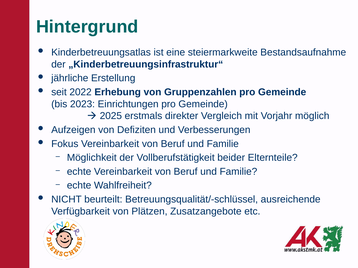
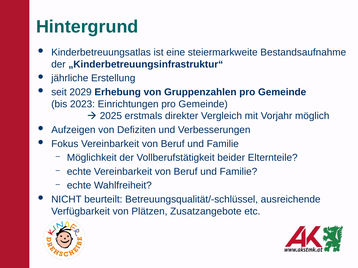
2022: 2022 -> 2029
